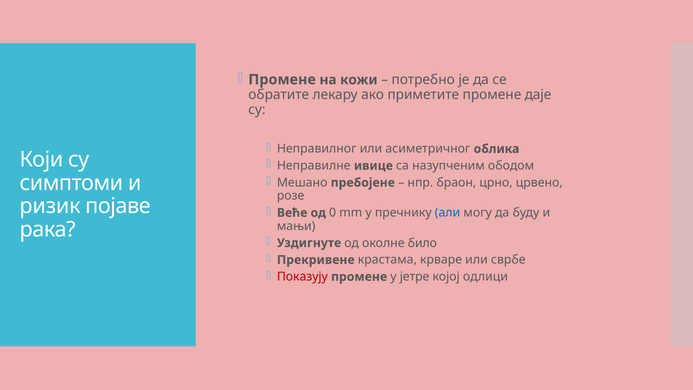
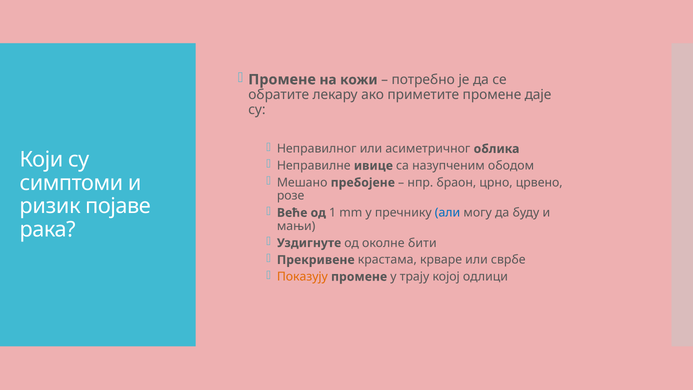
0: 0 -> 1
било: било -> бити
Показују colour: red -> orange
јетре: јетре -> трају
